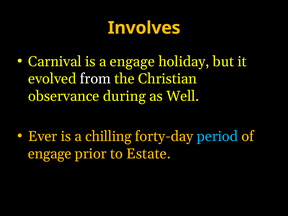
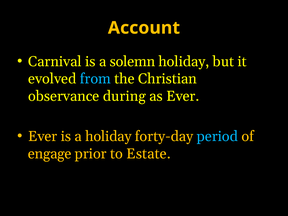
Involves: Involves -> Account
a engage: engage -> solemn
from colour: white -> light blue
as Well: Well -> Ever
a chilling: chilling -> holiday
